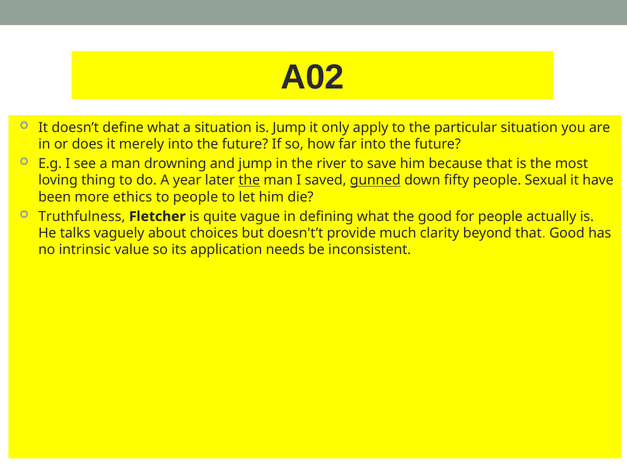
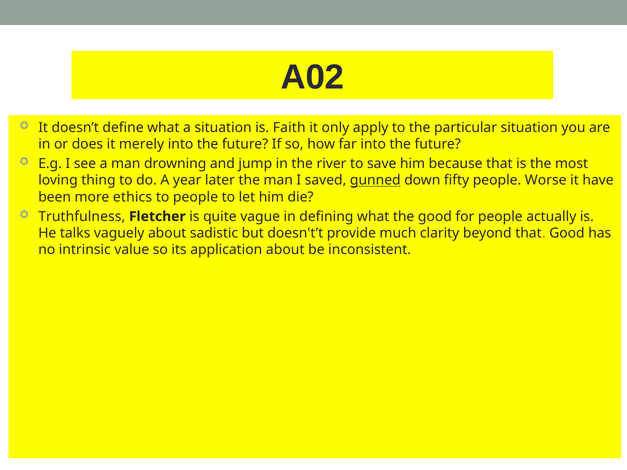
is Jump: Jump -> Faith
the at (249, 180) underline: present -> none
Sexual: Sexual -> Worse
choices: choices -> sadistic
application needs: needs -> about
